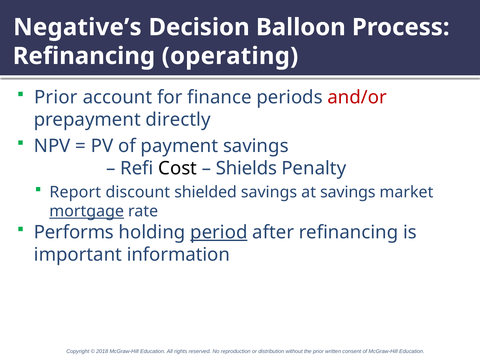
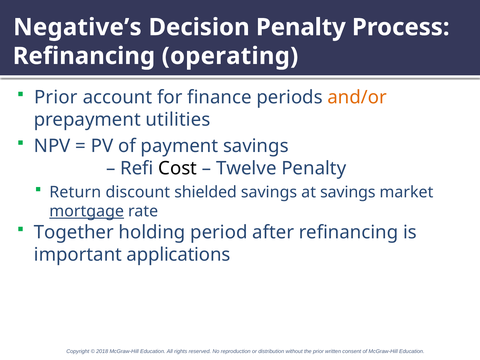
Decision Balloon: Balloon -> Penalty
and/or colour: red -> orange
directly: directly -> utilities
Shields: Shields -> Twelve
Report: Report -> Return
Performs: Performs -> Together
period underline: present -> none
information: information -> applications
